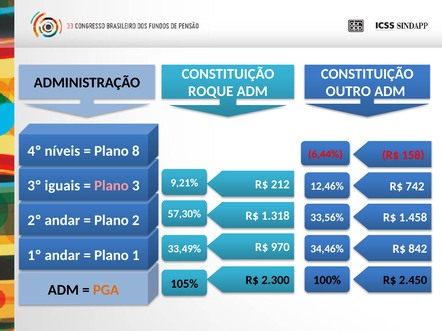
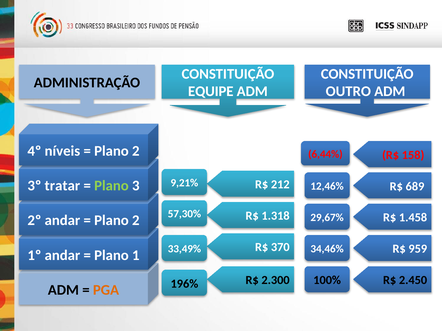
ROQUE: ROQUE -> EQUIPE
8 at (136, 151): 8 -> 2
iguais: iguais -> tratar
Plano at (111, 186) colour: pink -> light green
742: 742 -> 689
33,56%: 33,56% -> 29,67%
970: 970 -> 370
842: 842 -> 959
105%: 105% -> 196%
